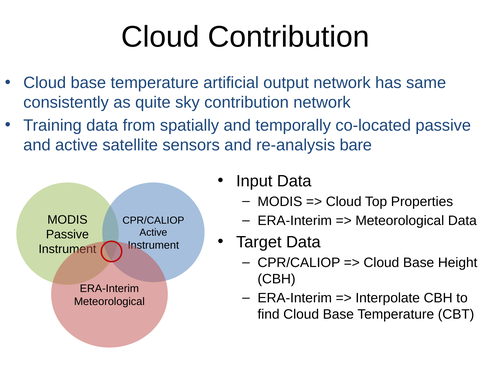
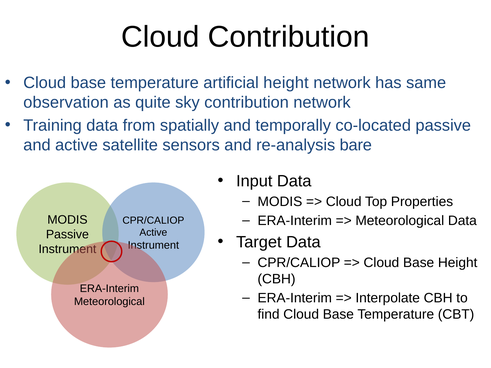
artificial output: output -> height
consistently: consistently -> observation
